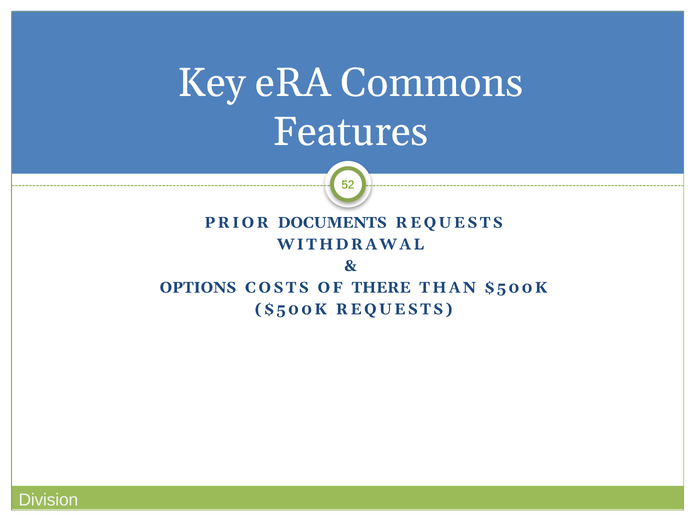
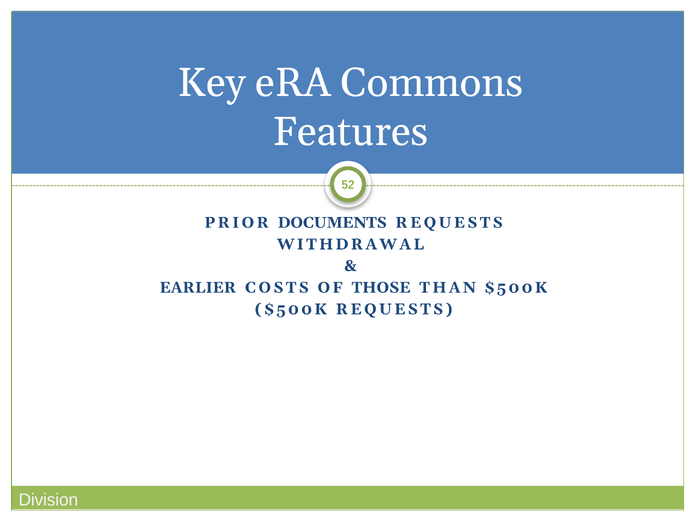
OPTIONS: OPTIONS -> EARLIER
THERE: THERE -> THOSE
